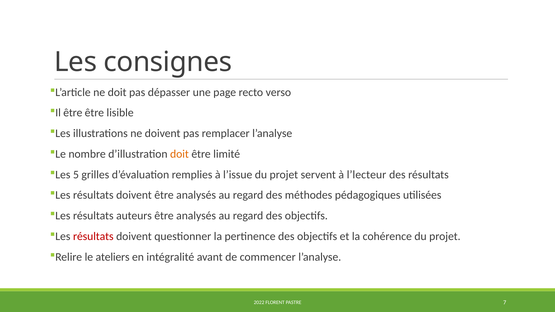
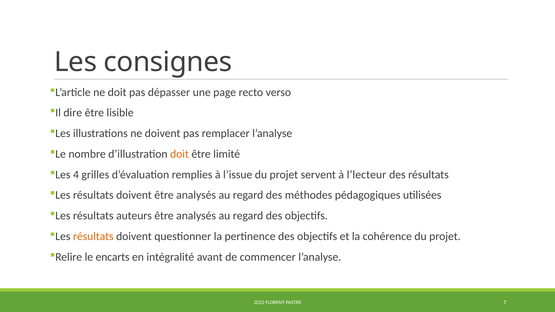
Il être: être -> dire
5: 5 -> 4
résultats at (93, 236) colour: red -> orange
ateliers: ateliers -> encarts
